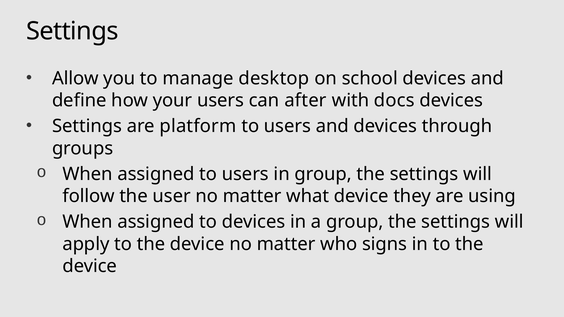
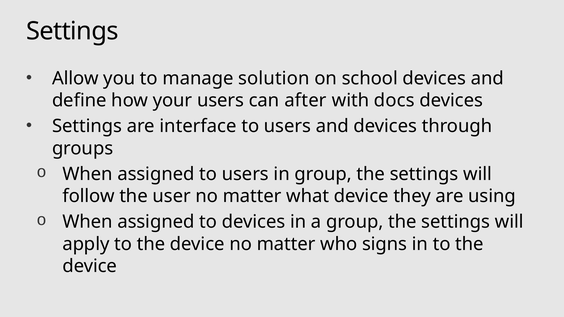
desktop: desktop -> solution
platform: platform -> interface
